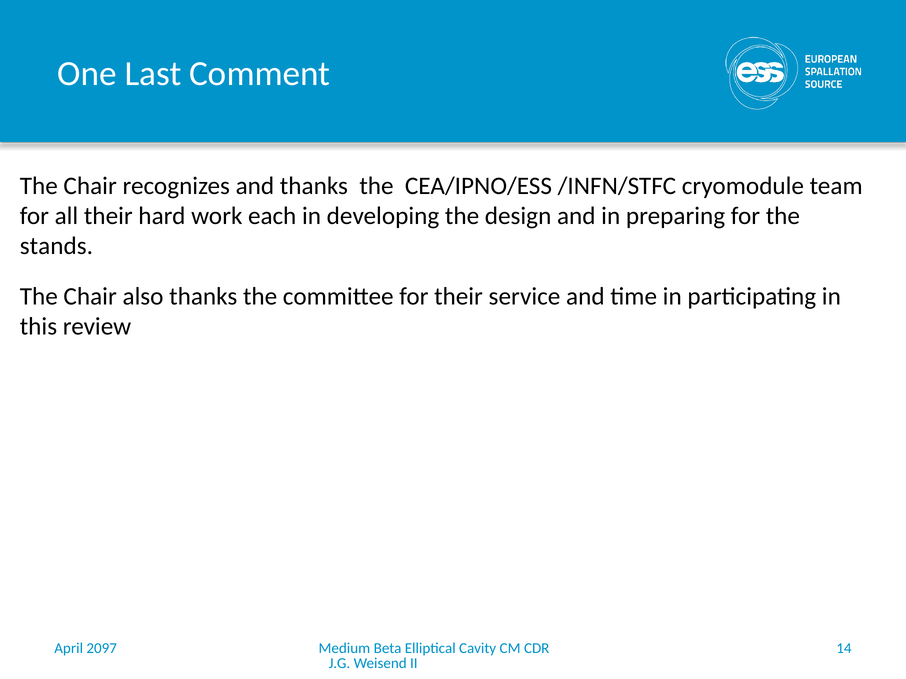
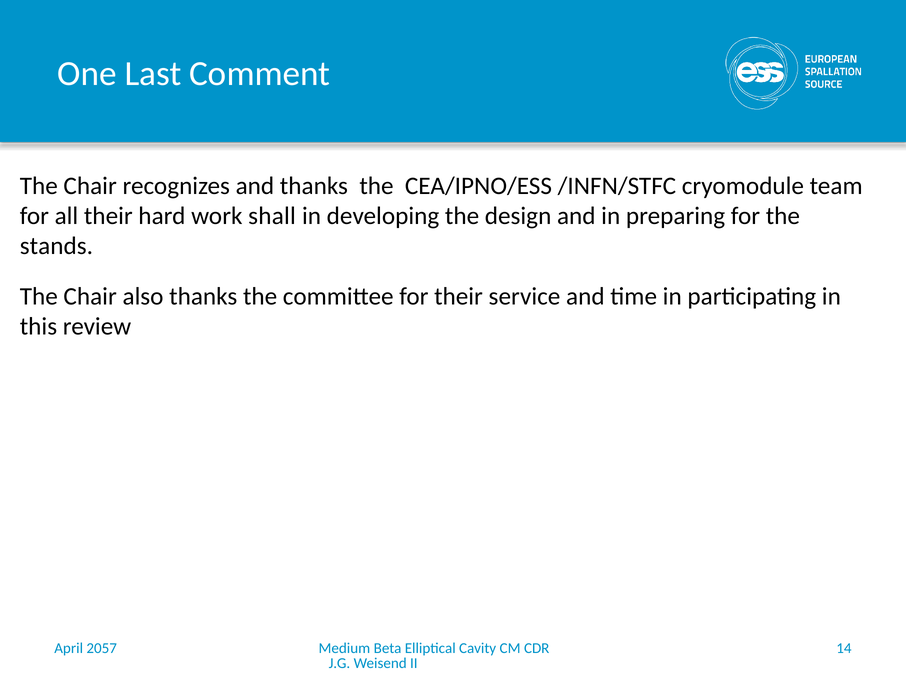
each: each -> shall
2097: 2097 -> 2057
